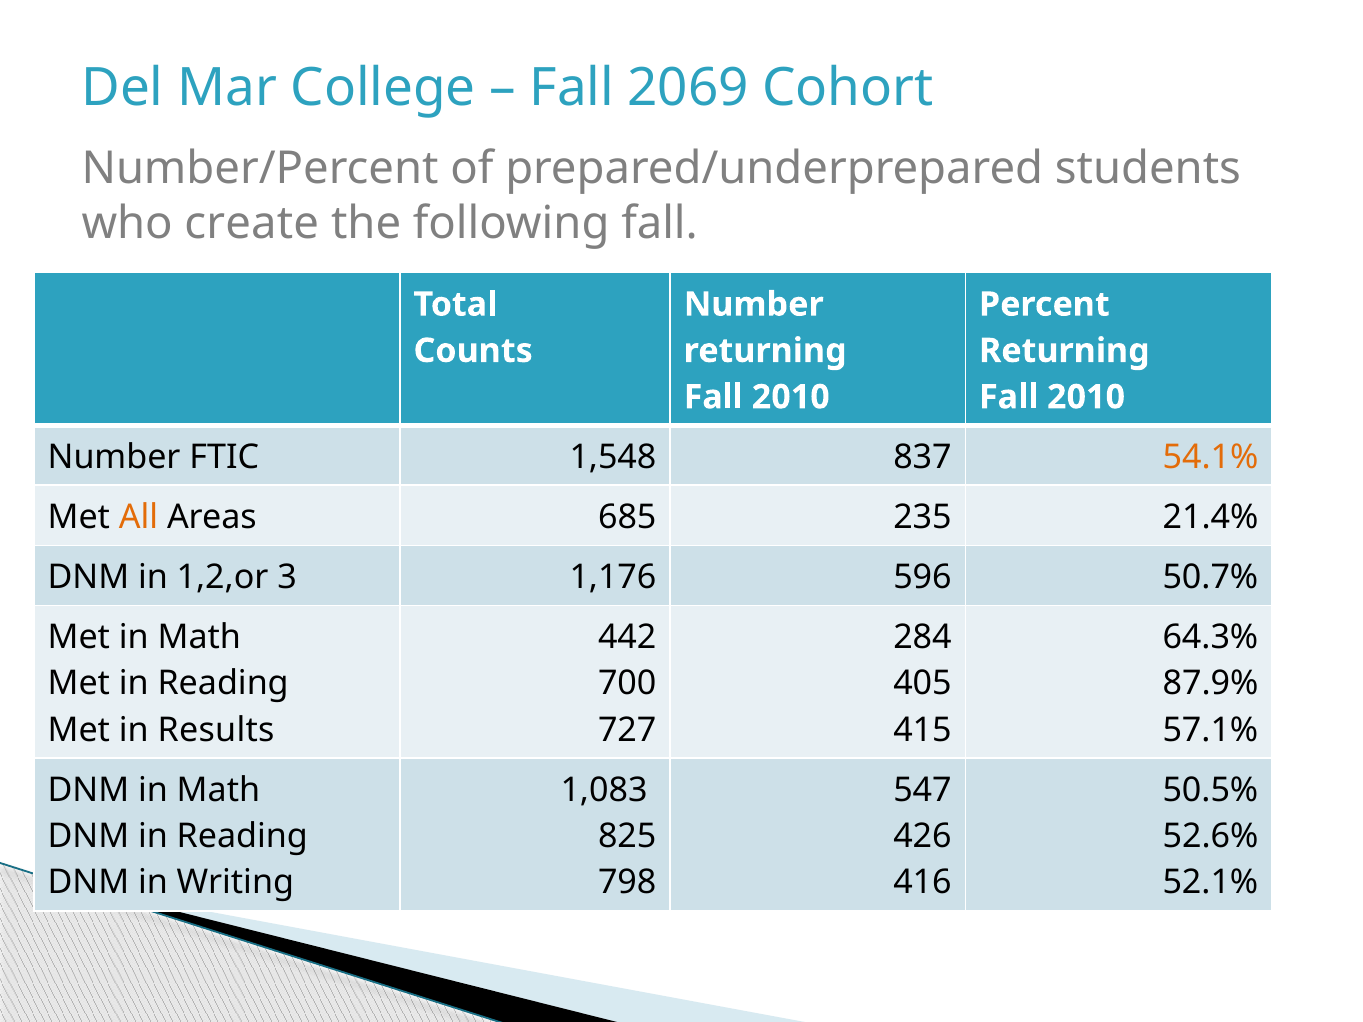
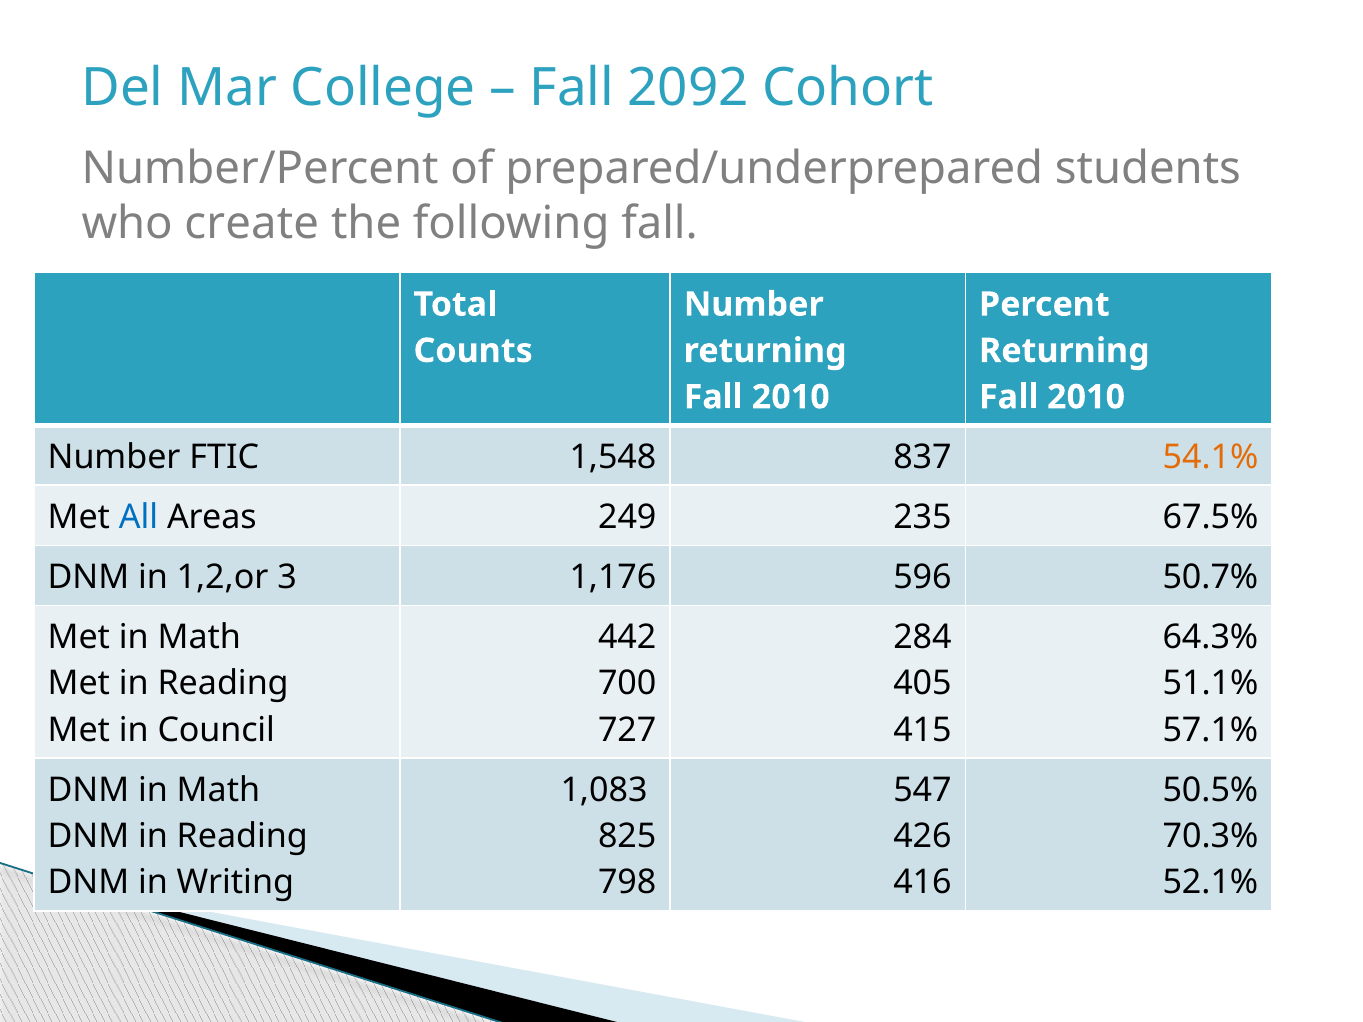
2069: 2069 -> 2092
All colour: orange -> blue
685: 685 -> 249
21.4%: 21.4% -> 67.5%
87.9%: 87.9% -> 51.1%
Results: Results -> Council
52.6%: 52.6% -> 70.3%
